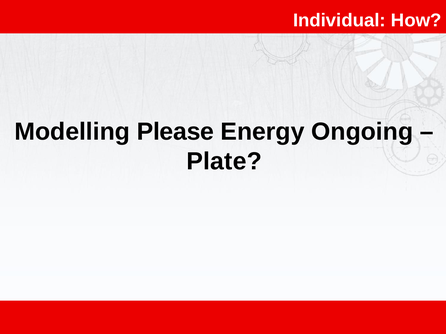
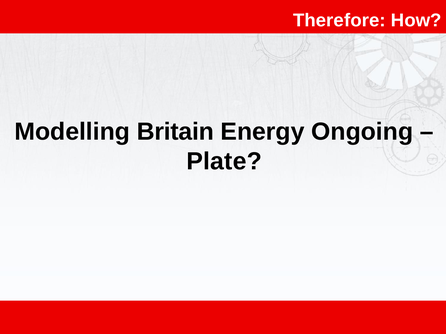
Individual: Individual -> Therefore
Please: Please -> Britain
